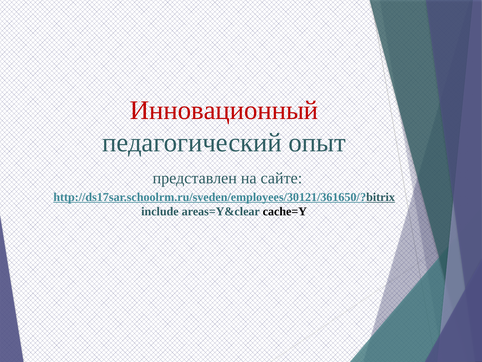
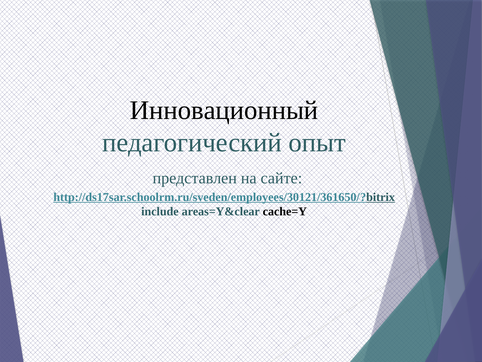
Инновационный colour: red -> black
